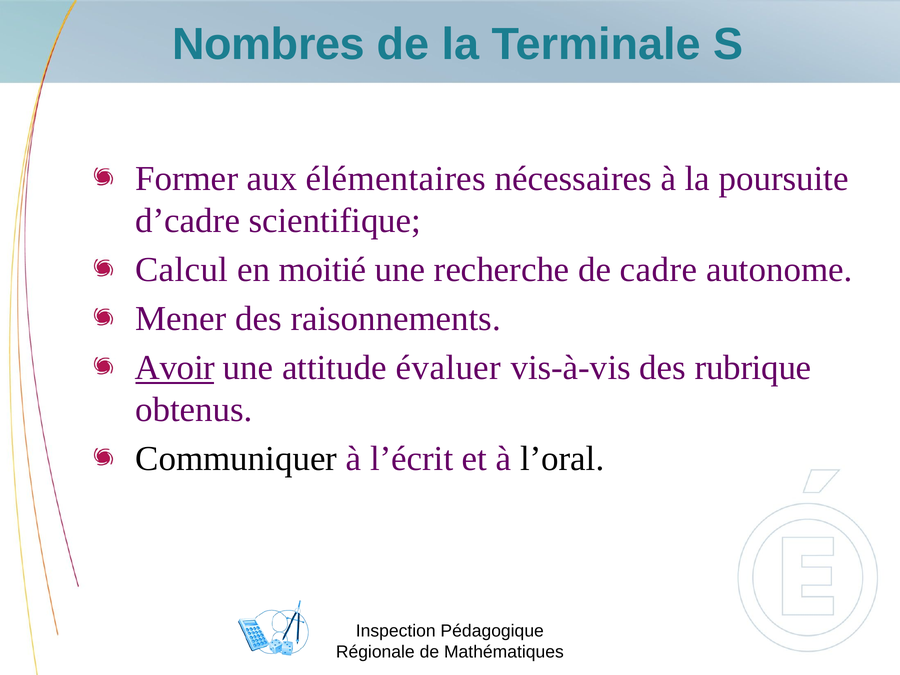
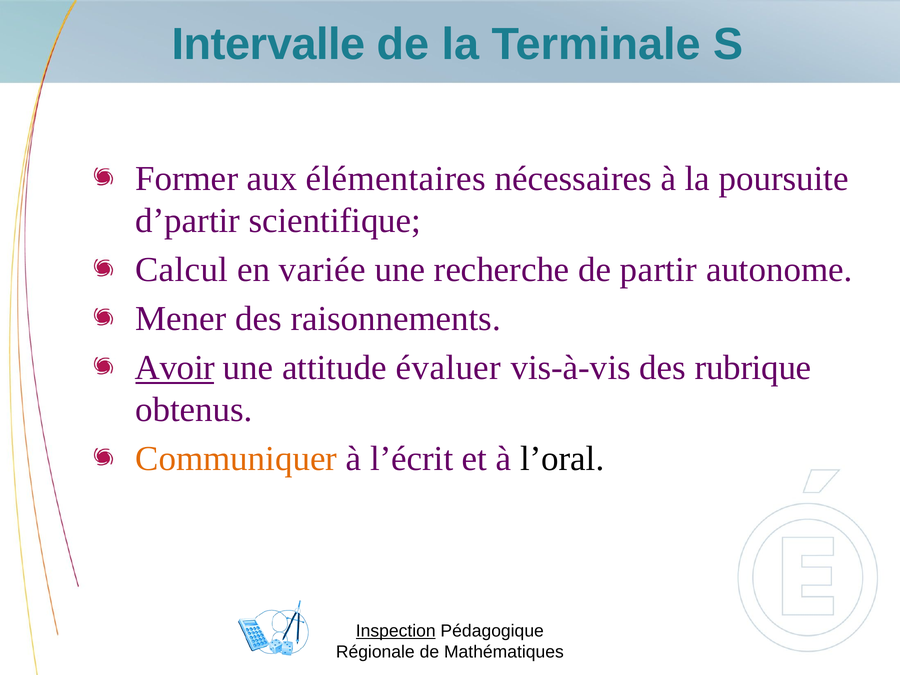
Nombres: Nombres -> Intervalle
d’cadre: d’cadre -> d’partir
moitié: moitié -> variée
cadre: cadre -> partir
Communiquer colour: black -> orange
Inspection underline: none -> present
